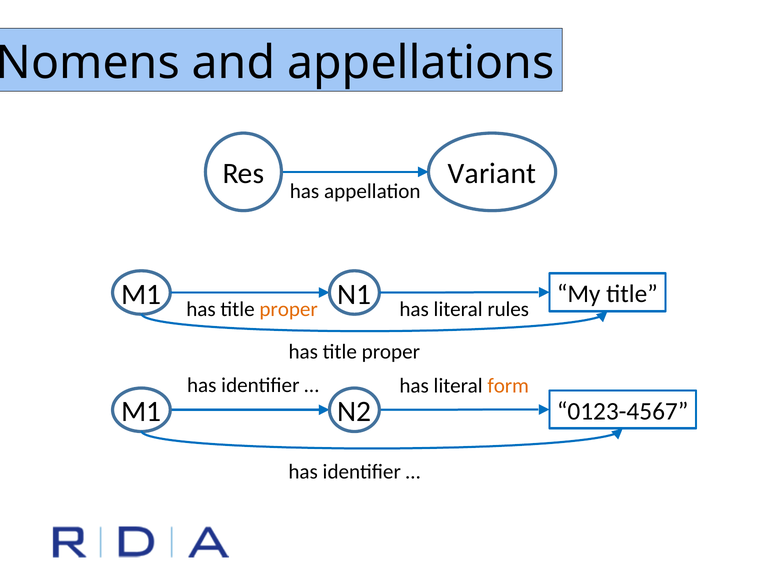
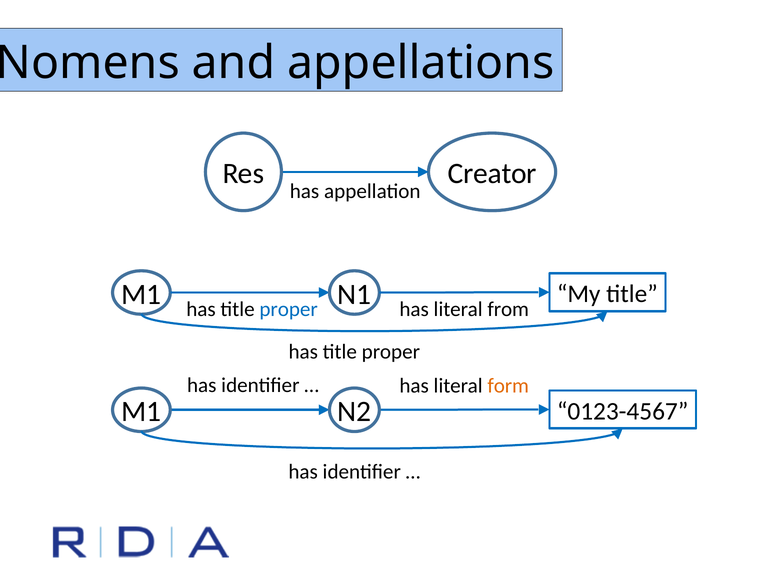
Variant: Variant -> Creator
proper at (289, 310) colour: orange -> blue
rules: rules -> from
